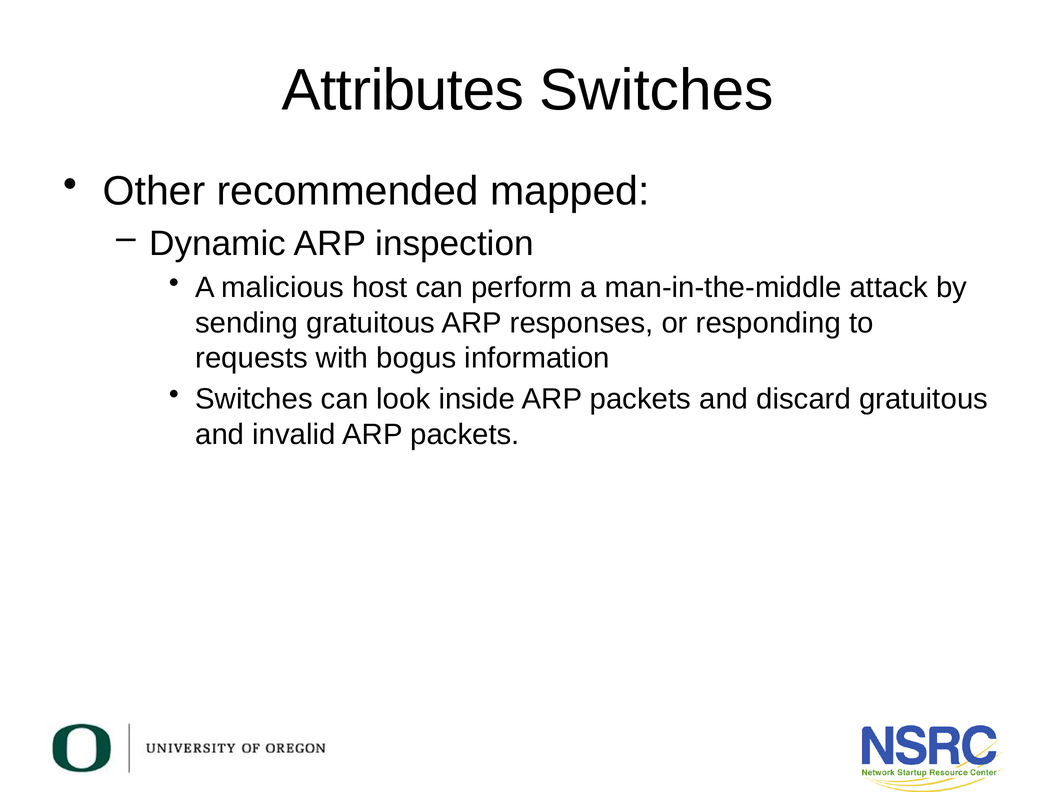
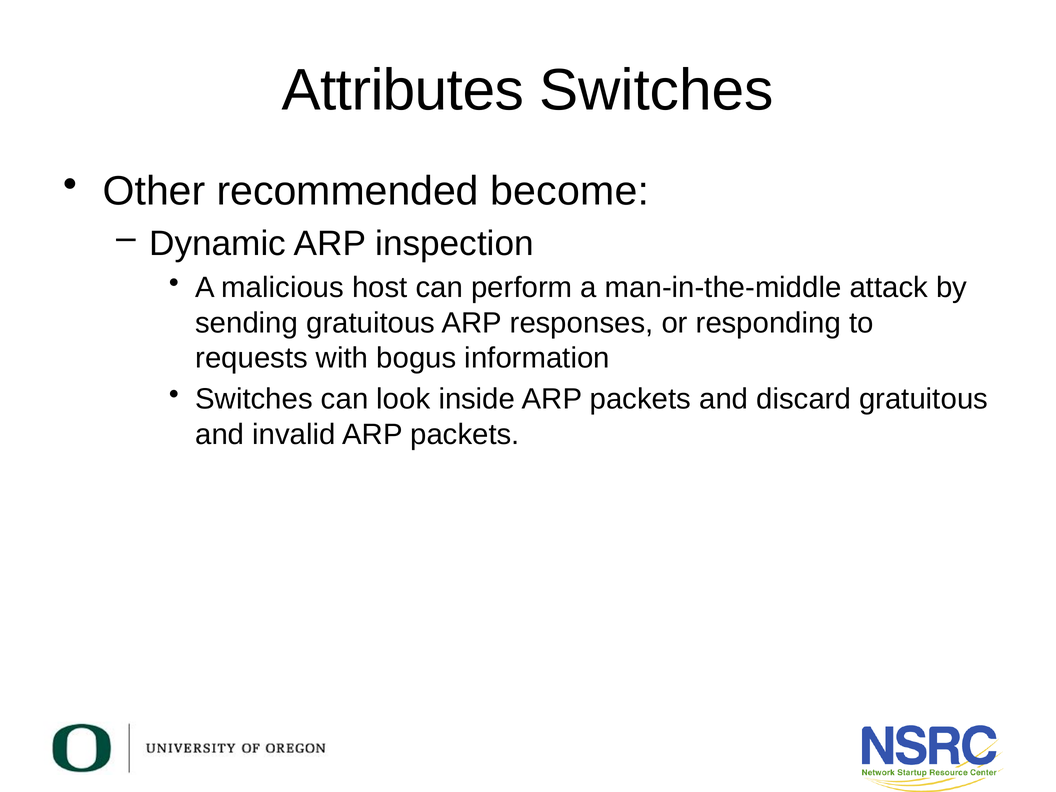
mapped: mapped -> become
